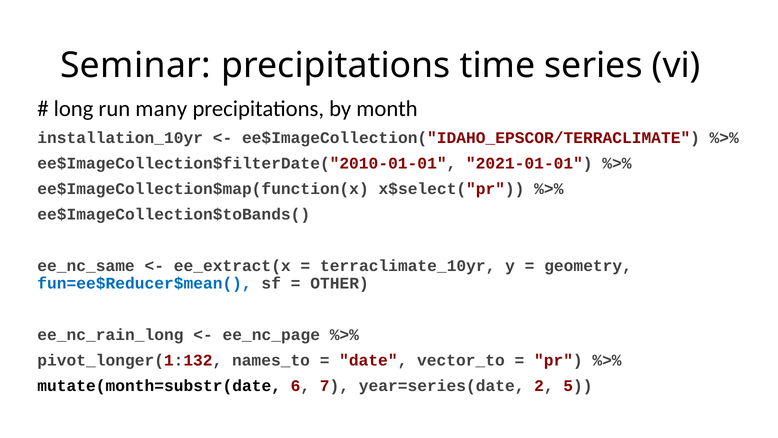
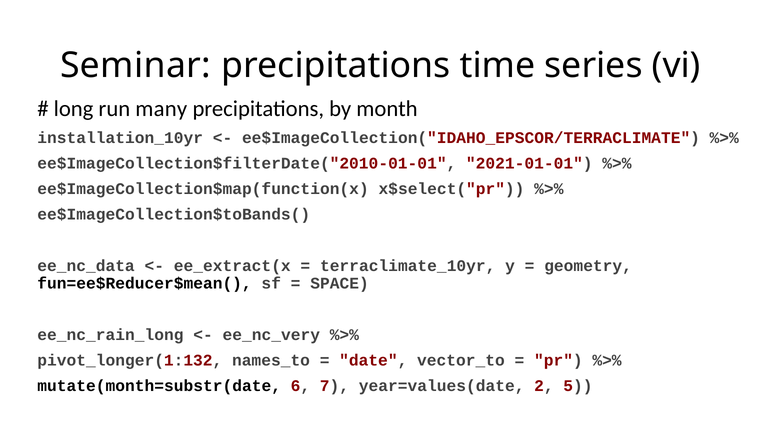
ee_nc_same: ee_nc_same -> ee_nc_data
fun=ee$Reducer$mean( colour: blue -> black
OTHER: OTHER -> SPACE
ee_nc_page: ee_nc_page -> ee_nc_very
year=series(date: year=series(date -> year=values(date
